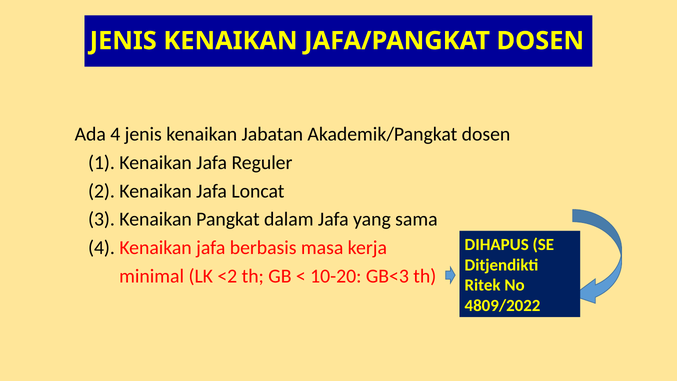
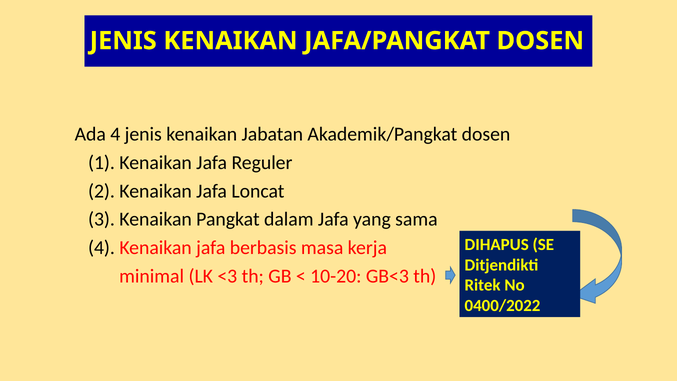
<2: <2 -> <3
4809/2022: 4809/2022 -> 0400/2022
